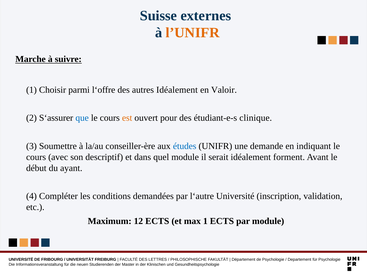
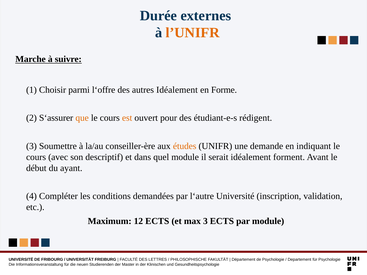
Suisse: Suisse -> Durée
Valoir: Valoir -> Forme
que colour: blue -> orange
clinique: clinique -> rédigent
études colour: blue -> orange
max 1: 1 -> 3
